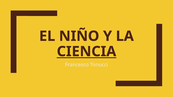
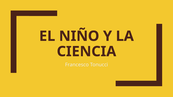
CIENCIA underline: present -> none
